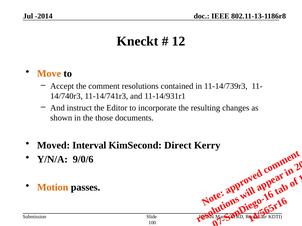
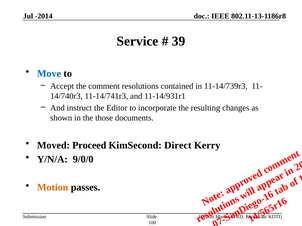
Kneckt: Kneckt -> Service
12: 12 -> 39
Move colour: orange -> blue
Interval: Interval -> Proceed
9/0/6: 9/0/6 -> 9/0/0
